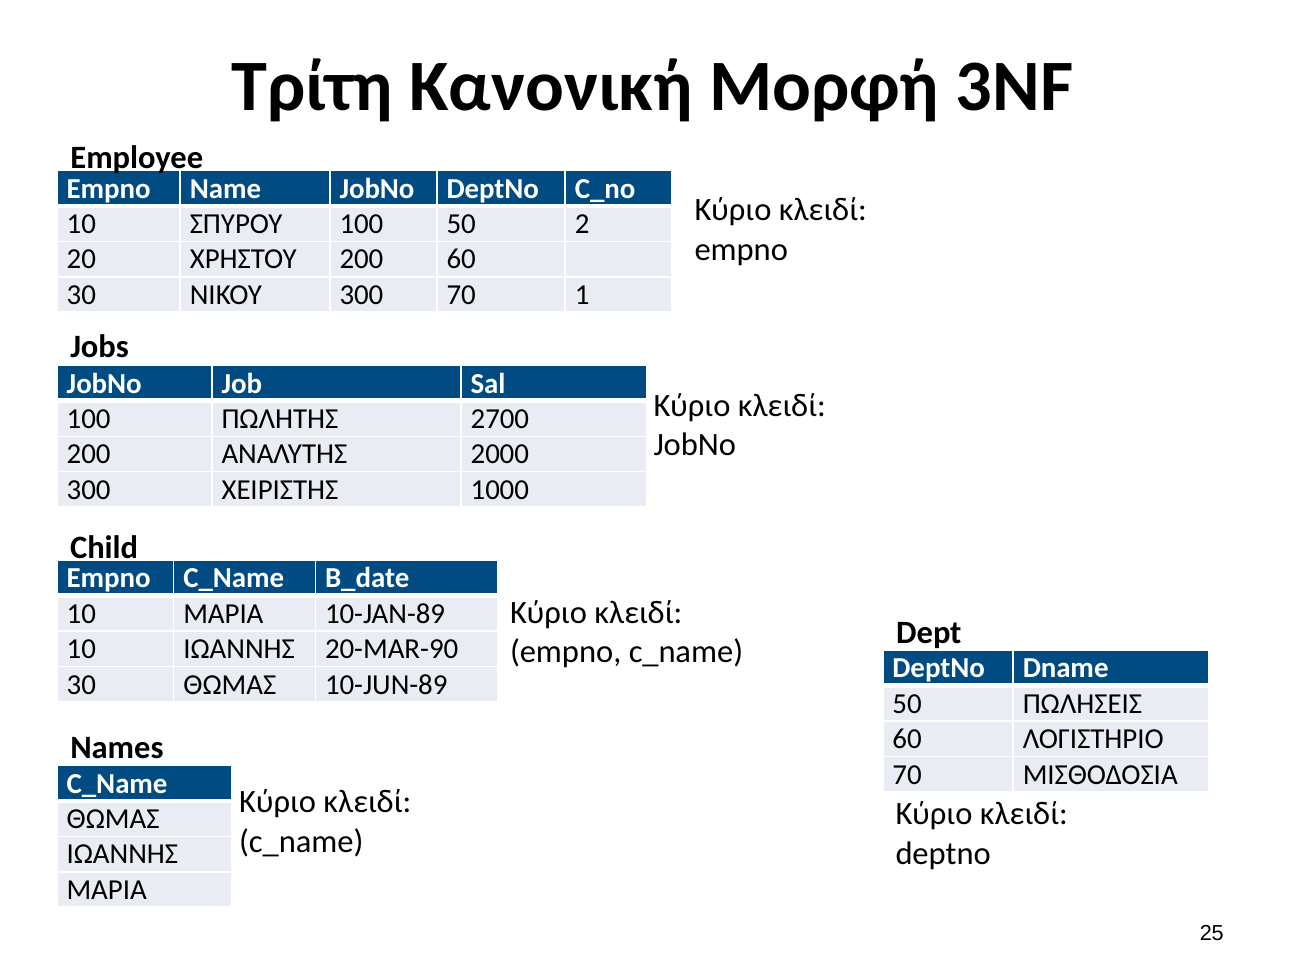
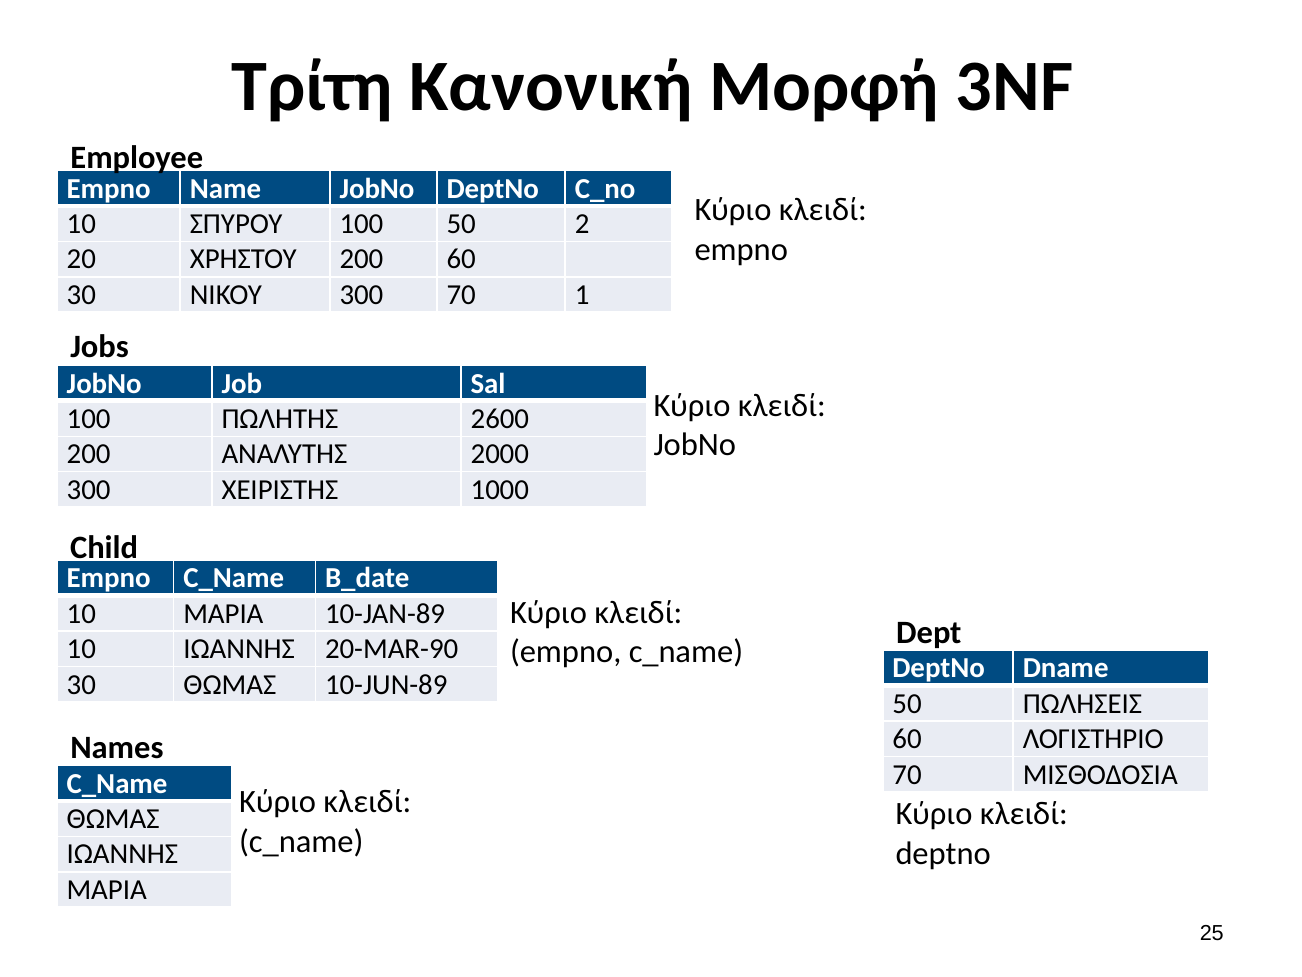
2700: 2700 -> 2600
